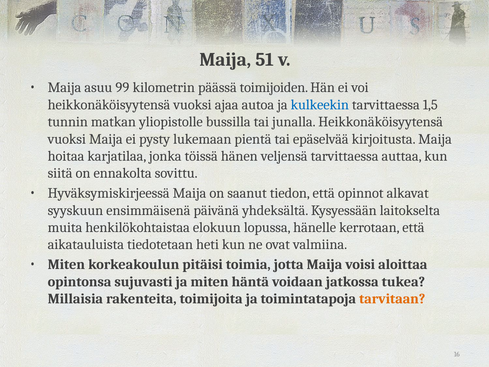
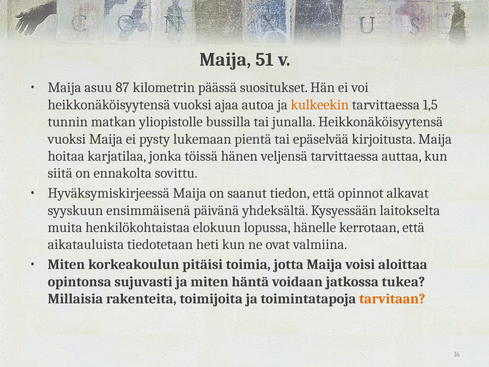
99: 99 -> 87
toimijoiden: toimijoiden -> suositukset
kulkeekin colour: blue -> orange
